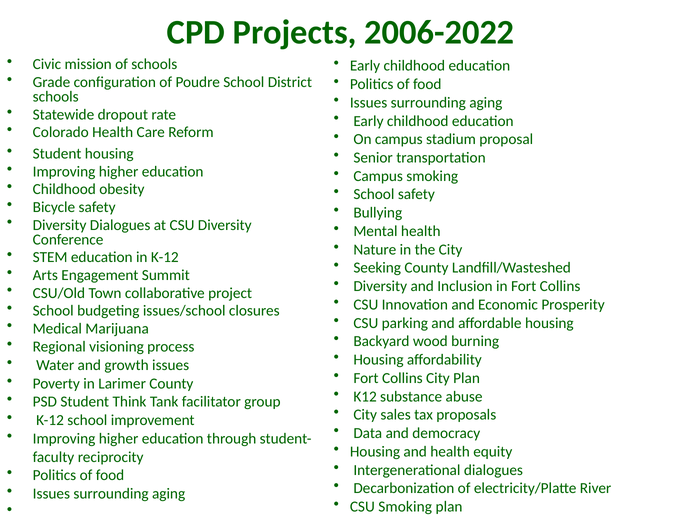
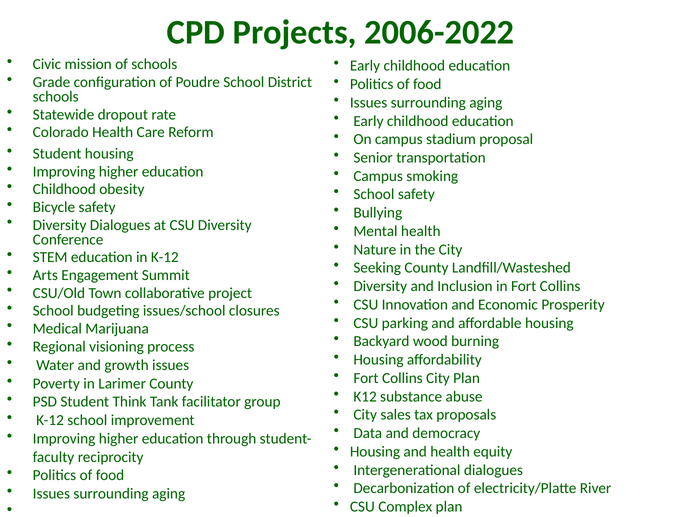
CSU Smoking: Smoking -> Complex
